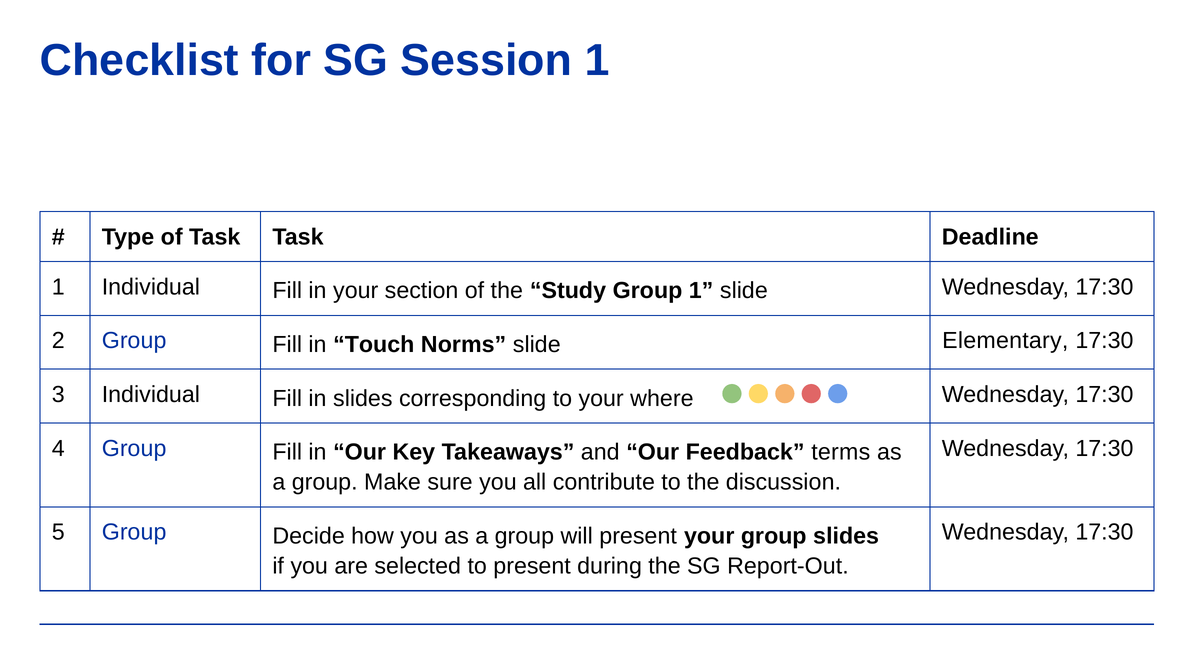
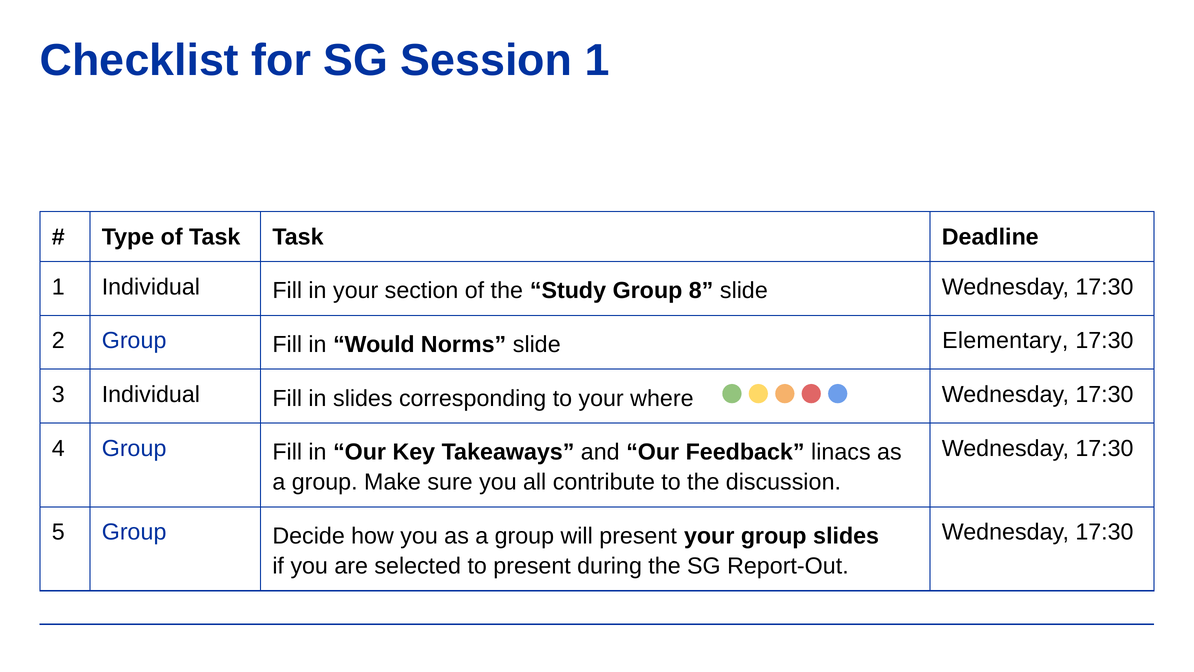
Group 1: 1 -> 8
Touch: Touch -> Would
terms: terms -> linacs
